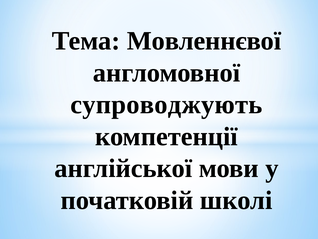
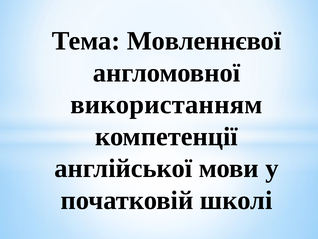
супроводжують: супроводжують -> використанням
